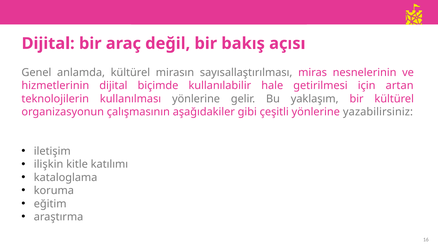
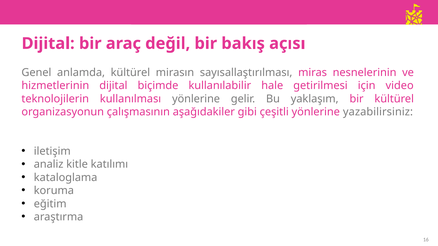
artan: artan -> video
ilişkin: ilişkin -> analiz
